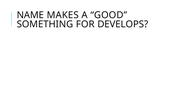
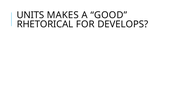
NAME: NAME -> UNITS
SOMETHING: SOMETHING -> RHETORICAL
